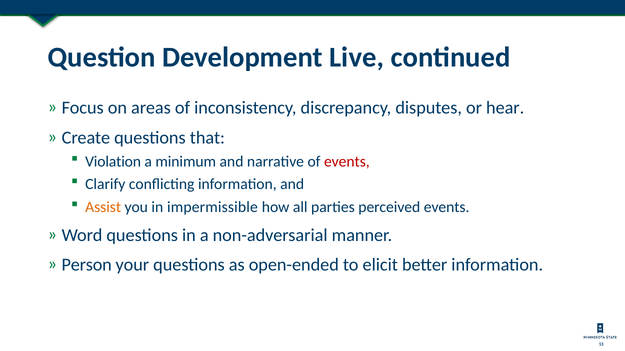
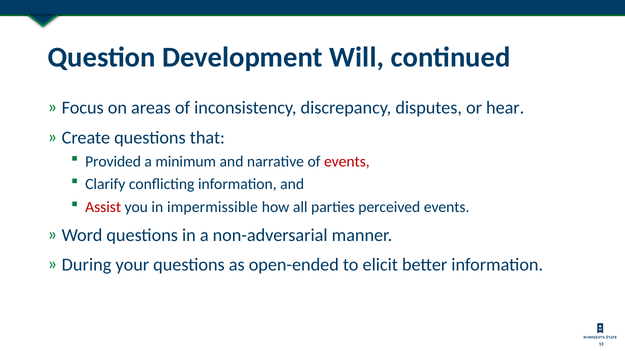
Live: Live -> Will
Violation: Violation -> Provided
Assist colour: orange -> red
Person: Person -> During
